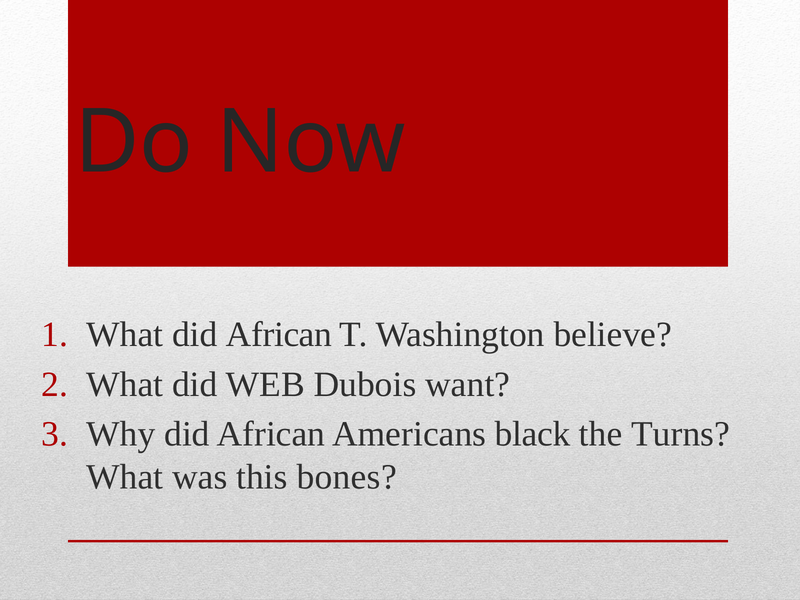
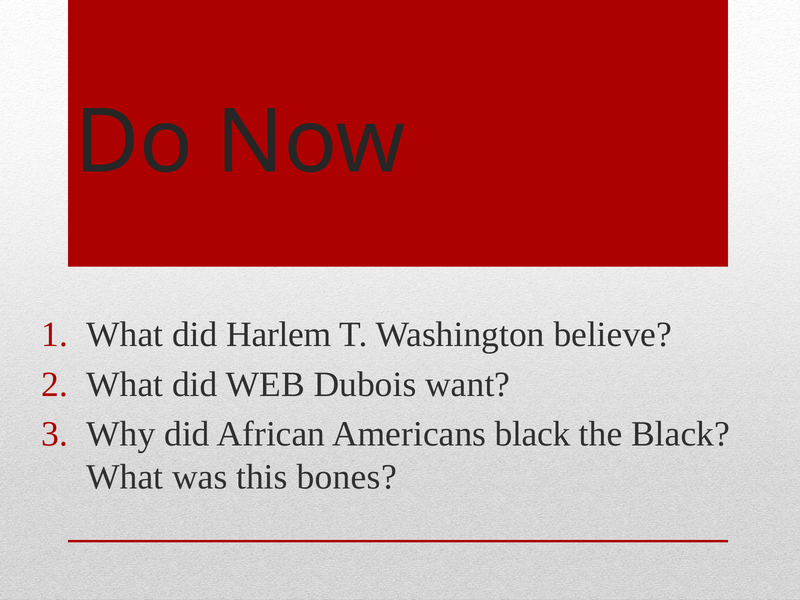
What did African: African -> Harlem
the Turns: Turns -> Black
